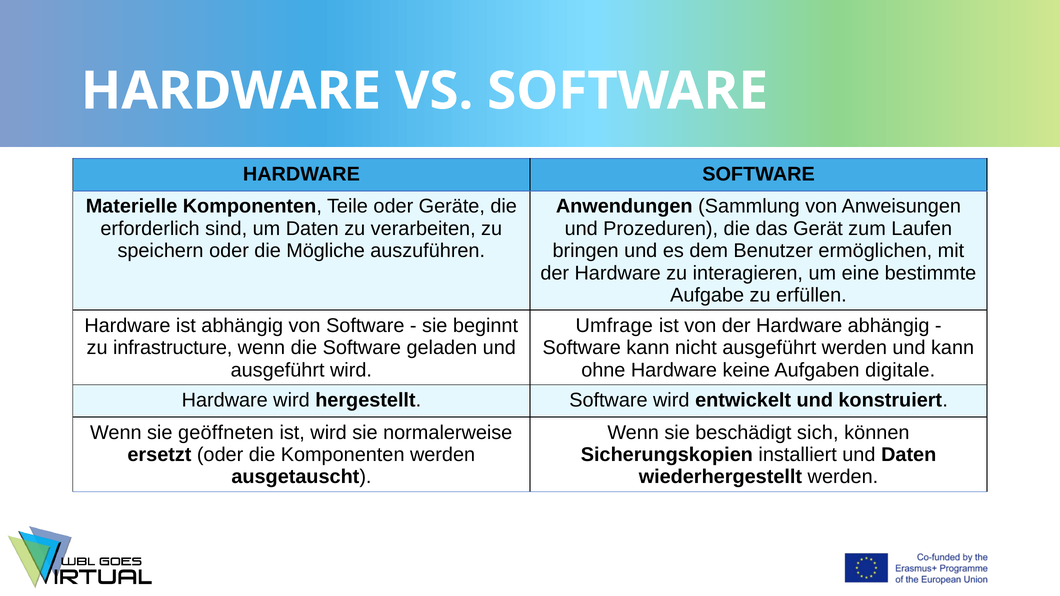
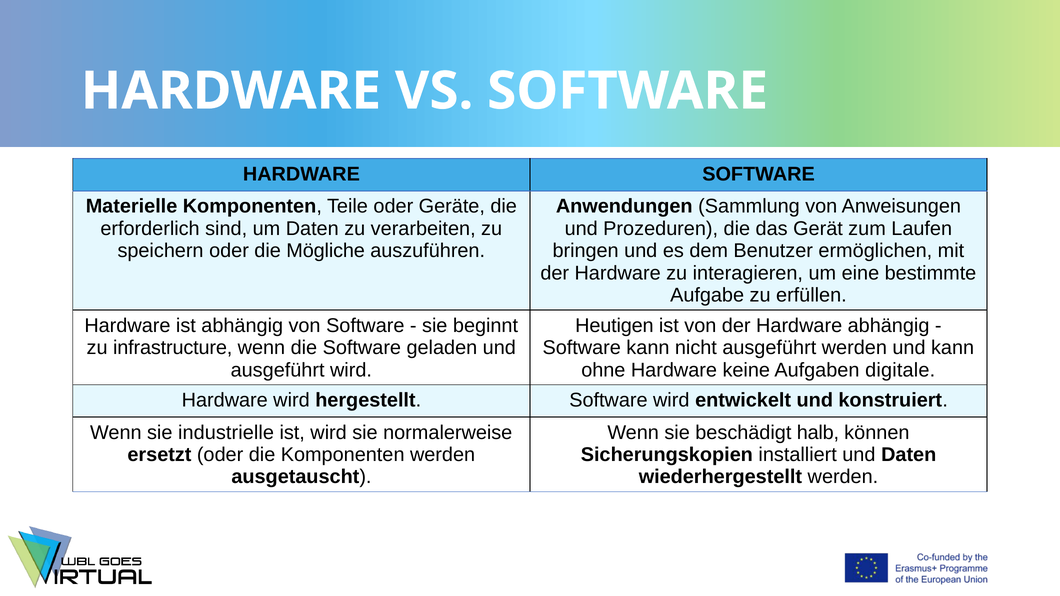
Umfrage: Umfrage -> Heutigen
geöffneten: geöffneten -> industrielle
sich: sich -> halb
